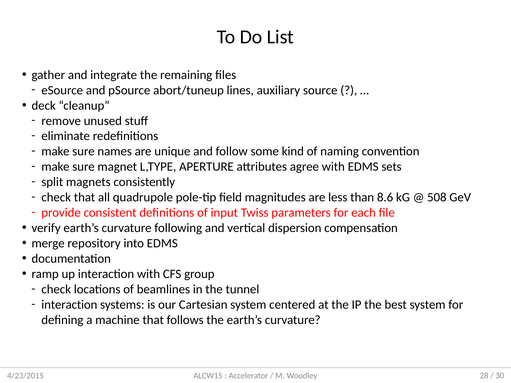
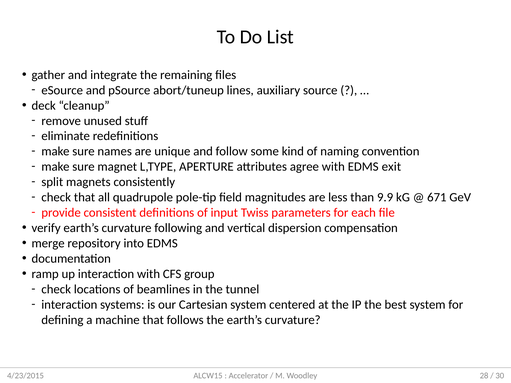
sets: sets -> exit
8.6: 8.6 -> 9.9
508: 508 -> 671
